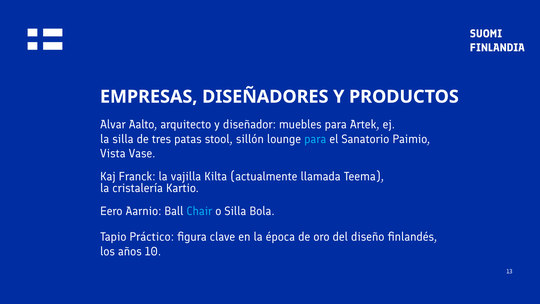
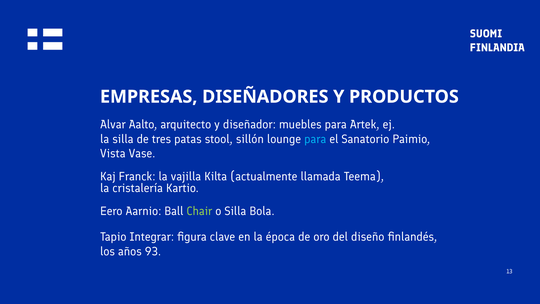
Chair colour: light blue -> light green
Práctico: Práctico -> Integrar
10: 10 -> 93
